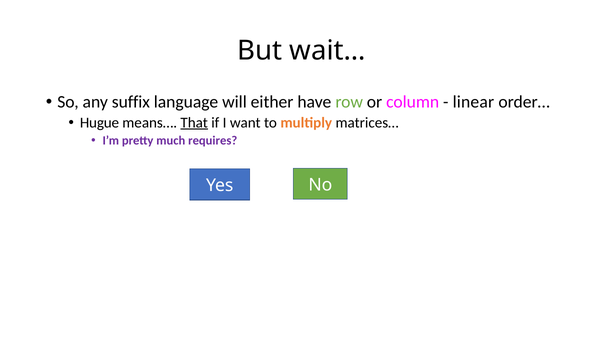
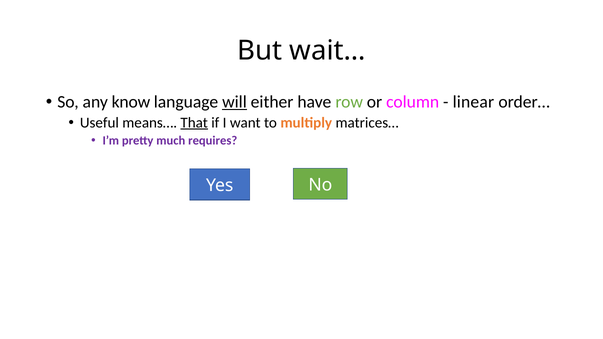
suffix: suffix -> know
will underline: none -> present
Hugue: Hugue -> Useful
